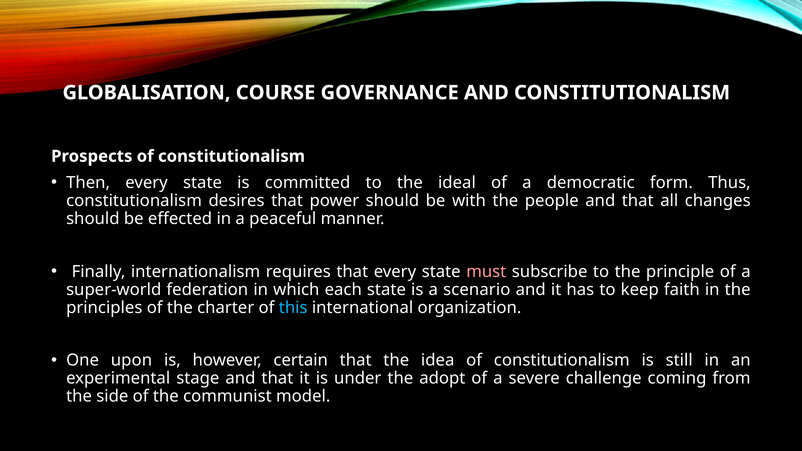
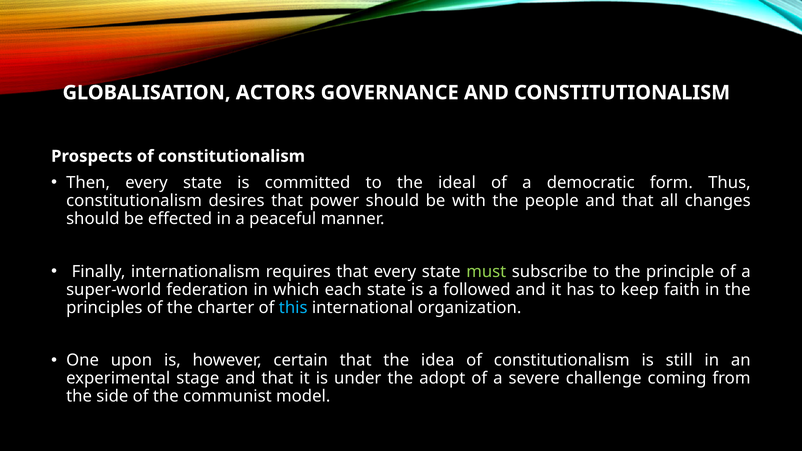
COURSE: COURSE -> ACTORS
must colour: pink -> light green
scenario: scenario -> followed
